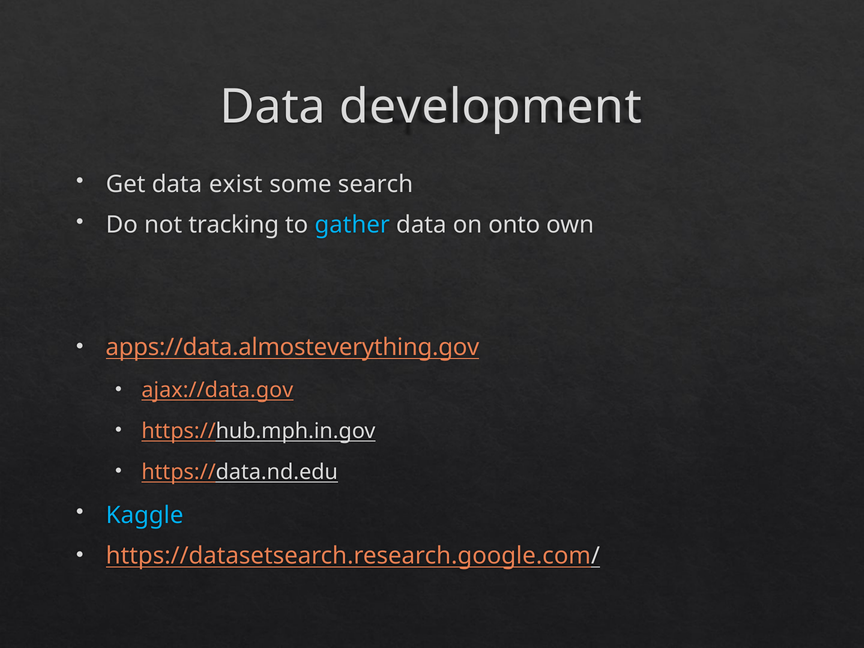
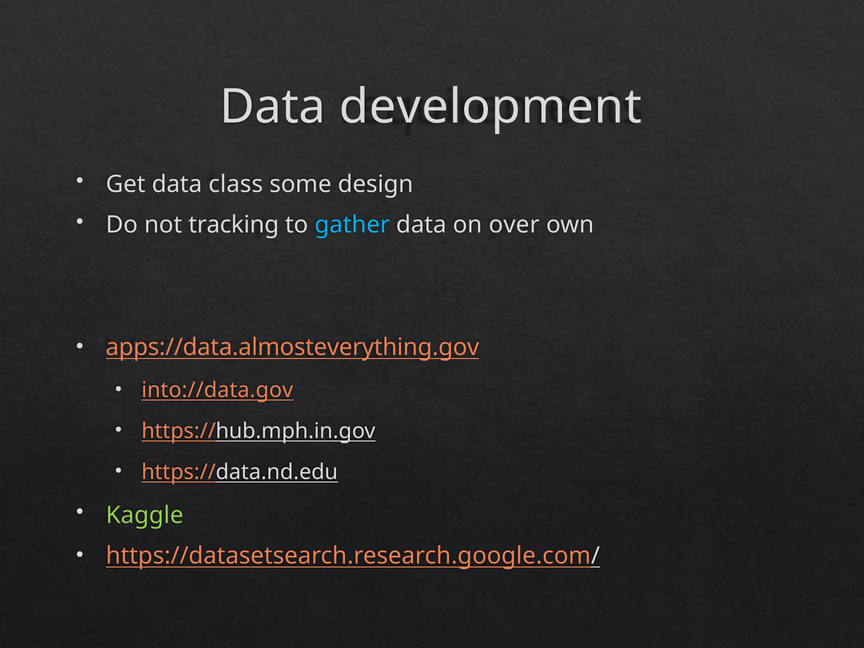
exist: exist -> class
search: search -> design
onto: onto -> over
ajax://data.gov: ajax://data.gov -> into://data.gov
Kaggle colour: light blue -> light green
